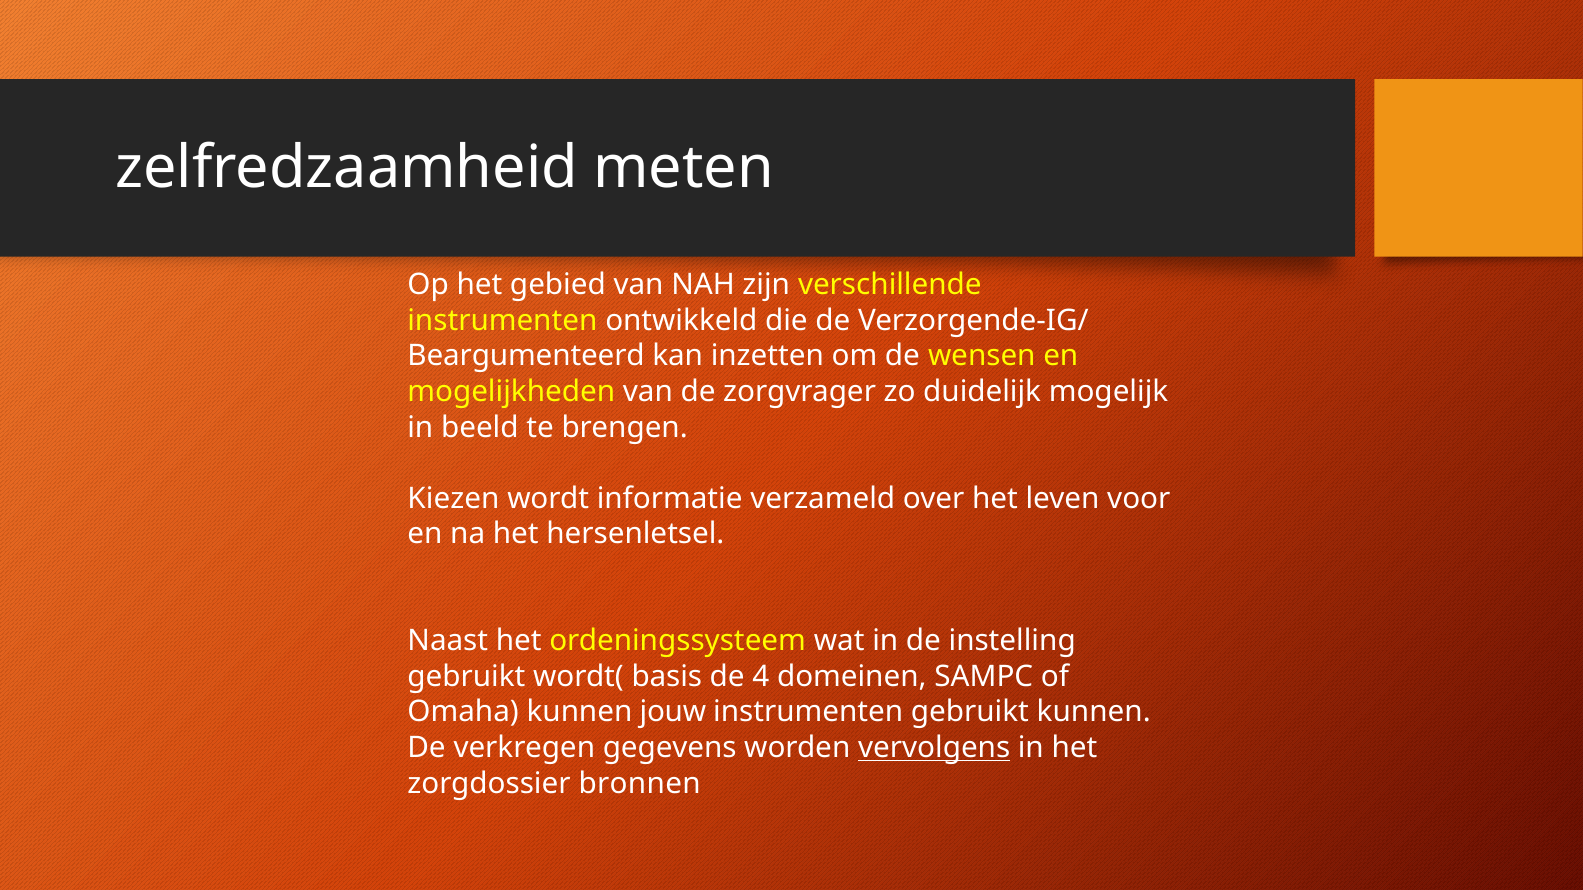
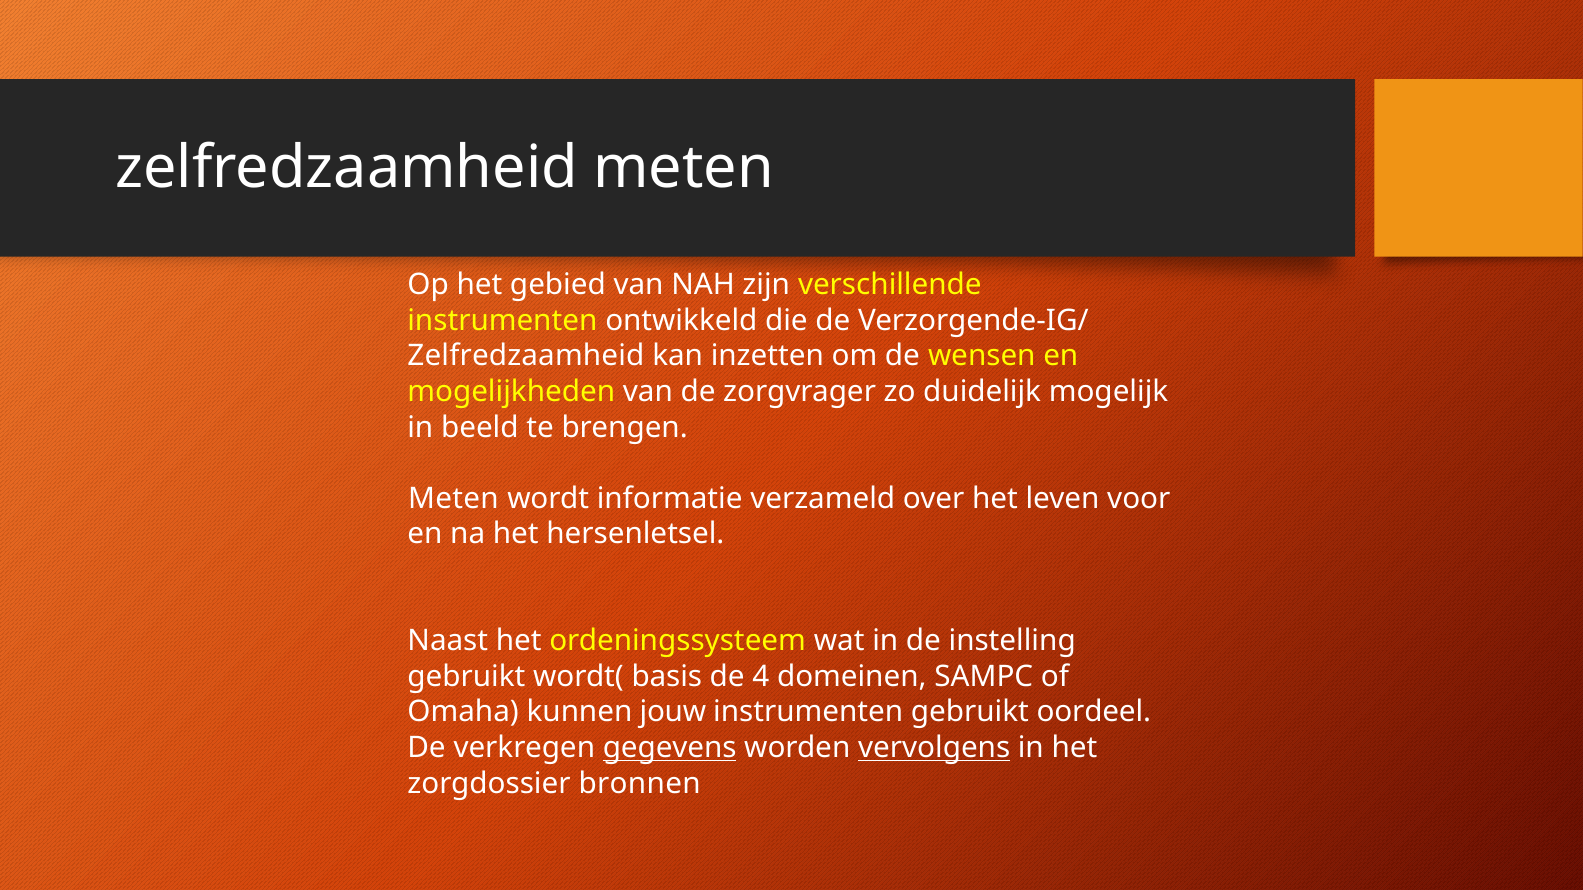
Beargumenteerd at (526, 356): Beargumenteerd -> Zelfredzaamheid
Kiezen at (453, 499): Kiezen -> Meten
gebruikt kunnen: kunnen -> oordeel
gegevens underline: none -> present
